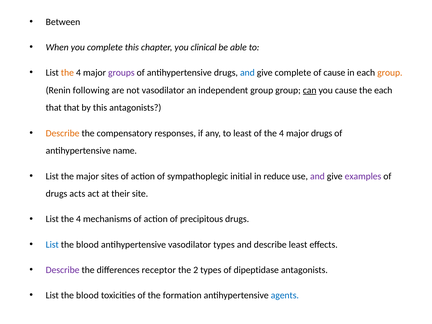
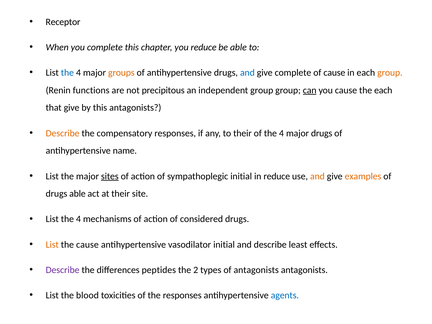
Between: Between -> Receptor
you clinical: clinical -> reduce
the at (67, 73) colour: orange -> blue
groups colour: purple -> orange
following: following -> functions
not vasodilator: vasodilator -> precipitous
that that: that -> give
to least: least -> their
sites underline: none -> present
and at (317, 176) colour: purple -> orange
examples colour: purple -> orange
drugs acts: acts -> able
precipitous: precipitous -> considered
List at (52, 245) colour: blue -> orange
blood at (87, 245): blood -> cause
vasodilator types: types -> initial
receptor: receptor -> peptides
of dipeptidase: dipeptidase -> antagonists
the formation: formation -> responses
